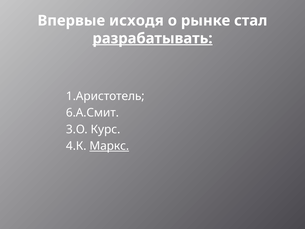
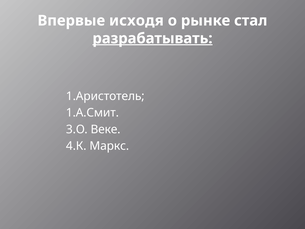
6.А.Смит: 6.А.Смит -> 1.А.Смит
Курс: Курс -> Веке
Маркс underline: present -> none
